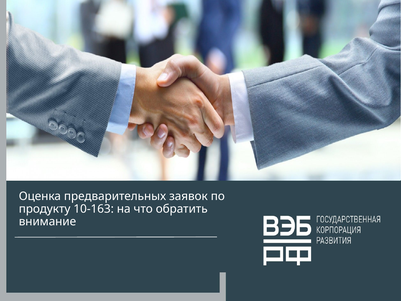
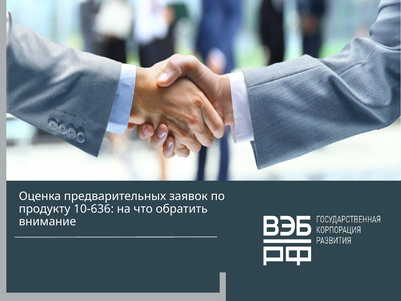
10-163: 10-163 -> 10-636
